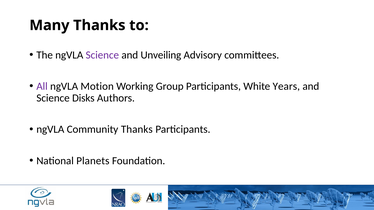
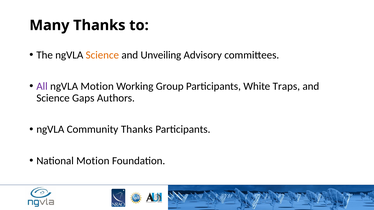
Science at (102, 55) colour: purple -> orange
Years: Years -> Traps
Disks: Disks -> Gaps
National Planets: Planets -> Motion
